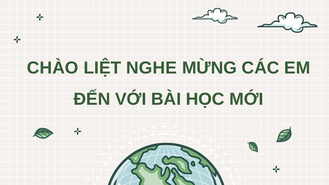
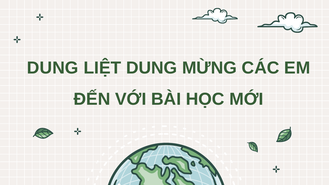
CHÀO at (53, 68): CHÀO -> DUNG
LIỆT NGHE: NGHE -> DUNG
